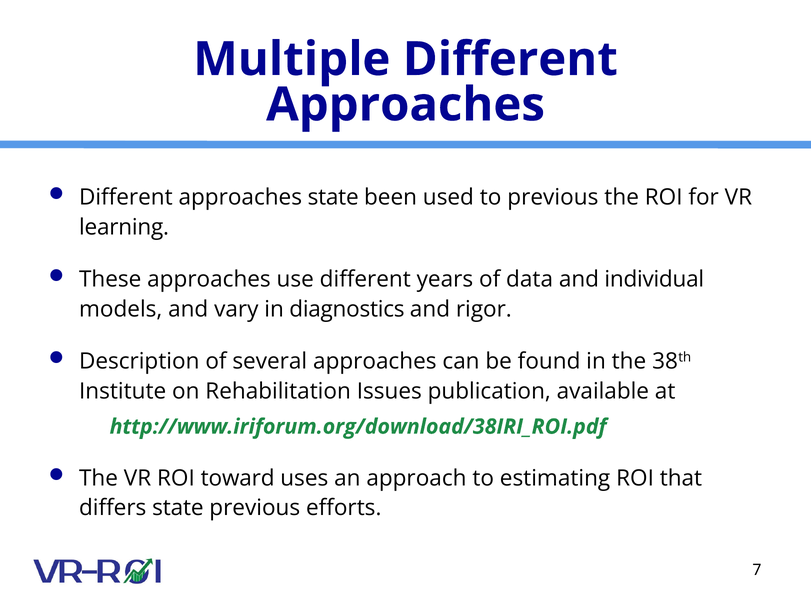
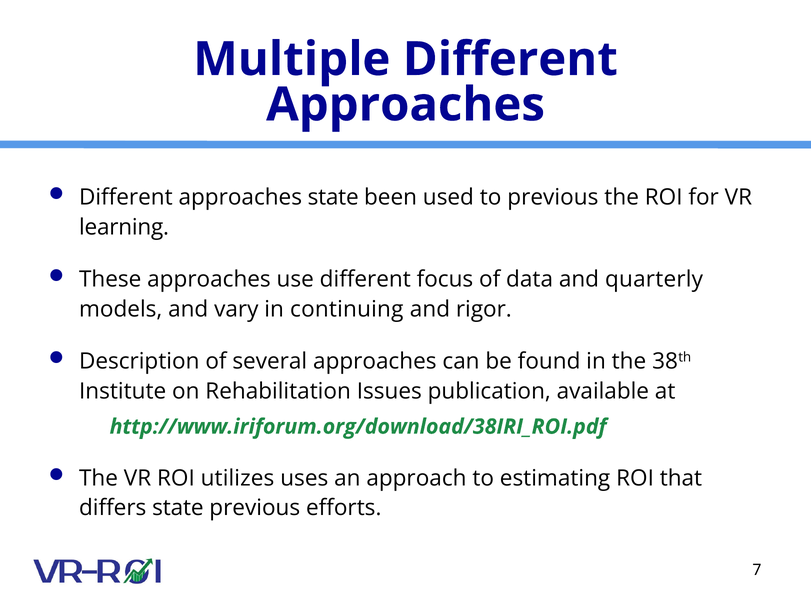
years: years -> focus
individual: individual -> quarterly
diagnostics: diagnostics -> continuing
toward: toward -> utilizes
